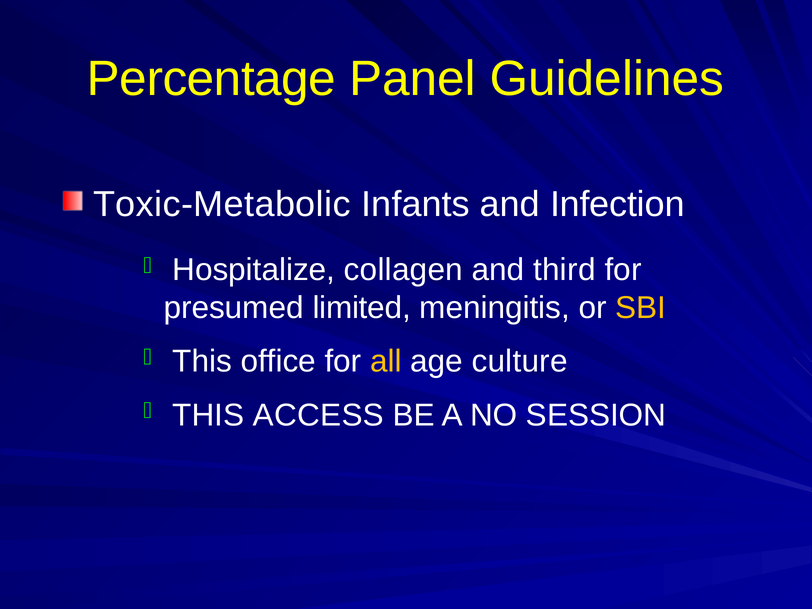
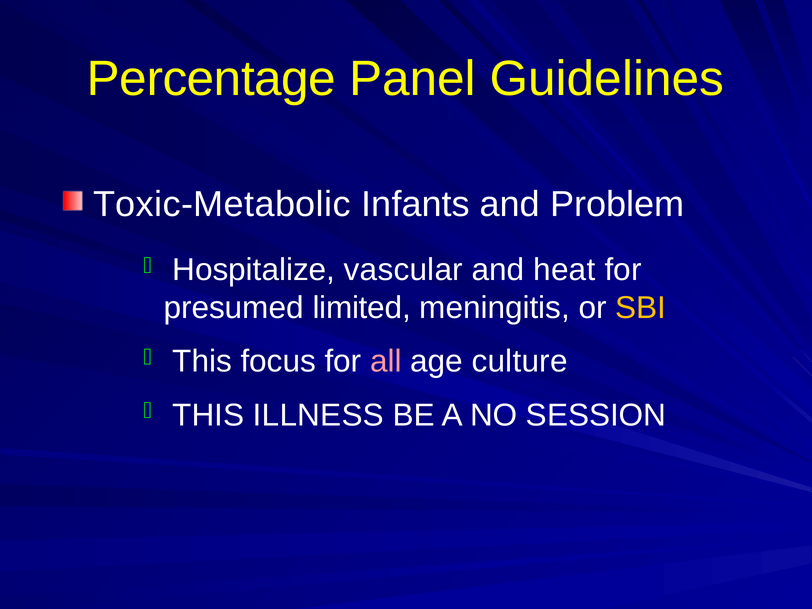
Infection: Infection -> Problem
collagen: collagen -> vascular
third: third -> heat
office: office -> focus
all colour: yellow -> pink
ACCESS: ACCESS -> ILLNESS
